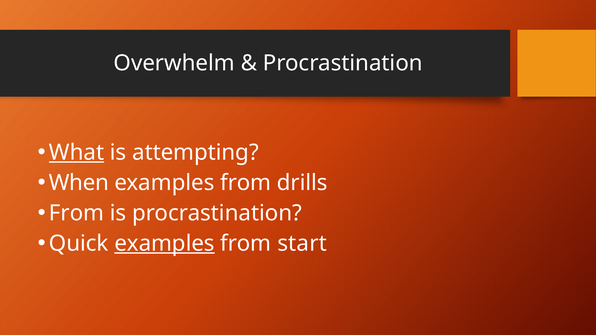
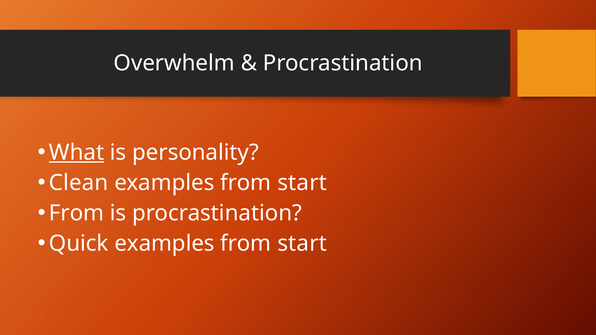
attempting: attempting -> personality
When: When -> Clean
drills at (302, 183): drills -> start
examples at (164, 244) underline: present -> none
